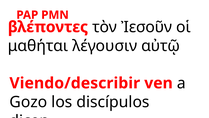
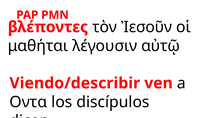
Gozo: Gozo -> Οντα
